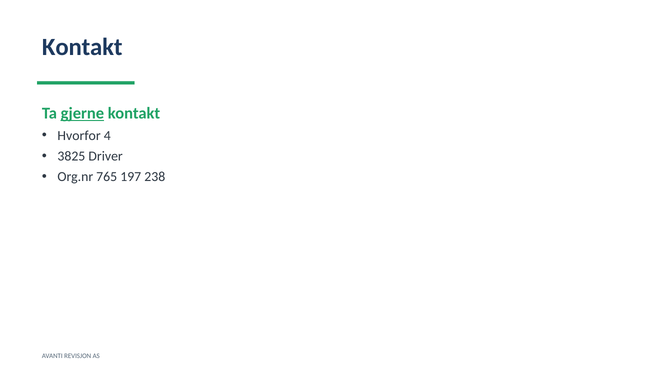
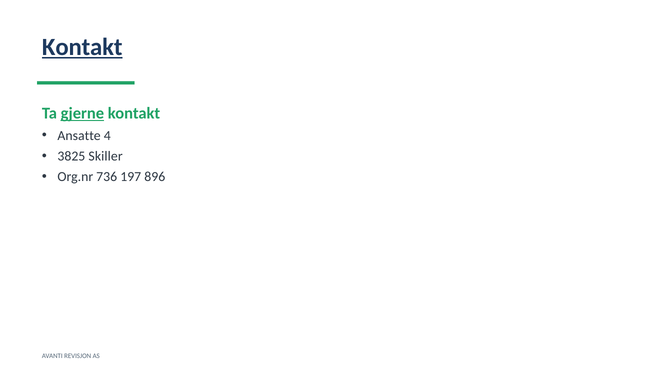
Kontakt at (82, 47) underline: none -> present
Hvorfor: Hvorfor -> Ansatte
Driver: Driver -> Skiller
765: 765 -> 736
238: 238 -> 896
